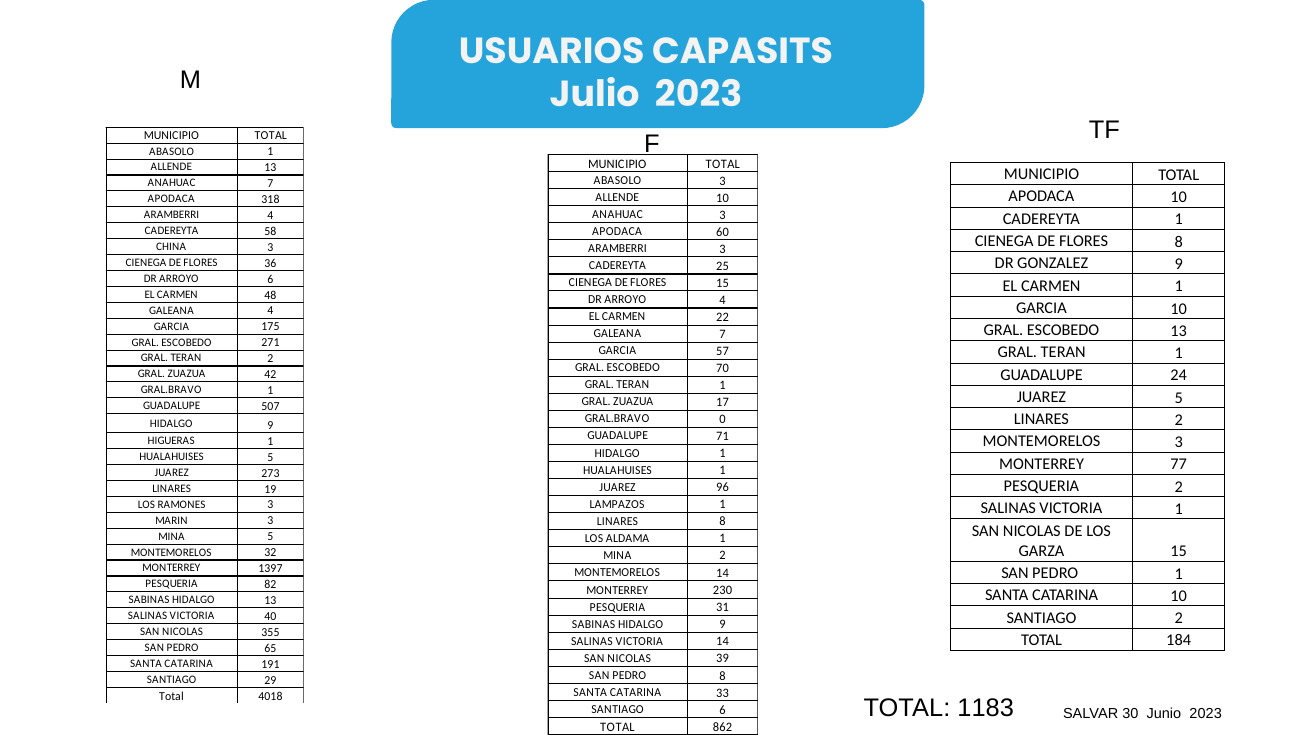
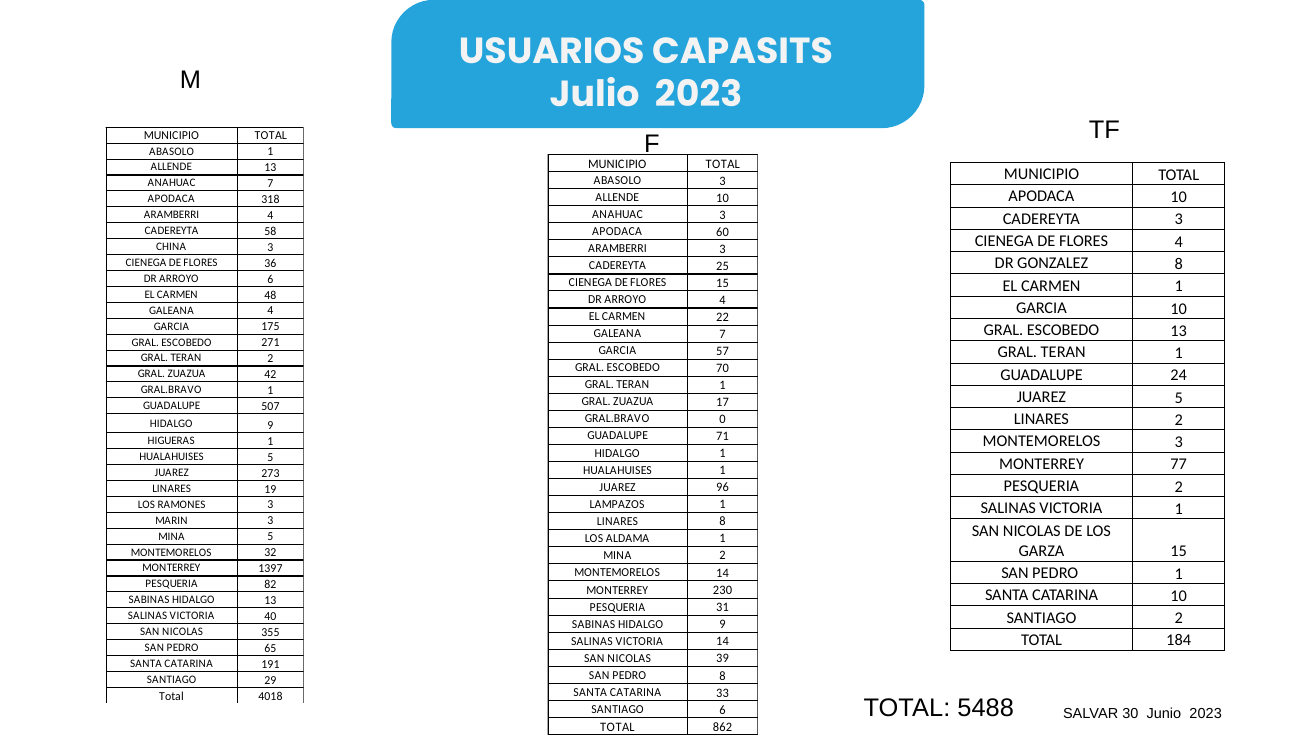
CADEREYTA 1: 1 -> 3
FLORES 8: 8 -> 4
GONZALEZ 9: 9 -> 8
1183: 1183 -> 5488
